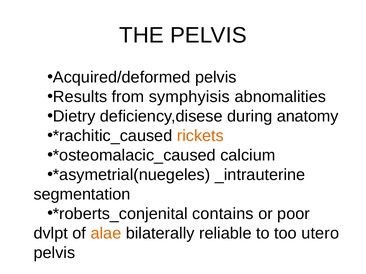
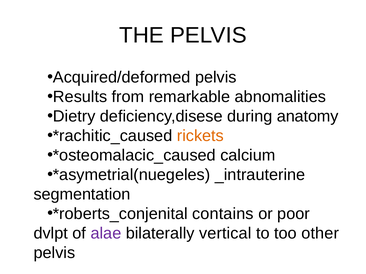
symphyisis: symphyisis -> remarkable
alae colour: orange -> purple
reliable: reliable -> vertical
utero: utero -> other
